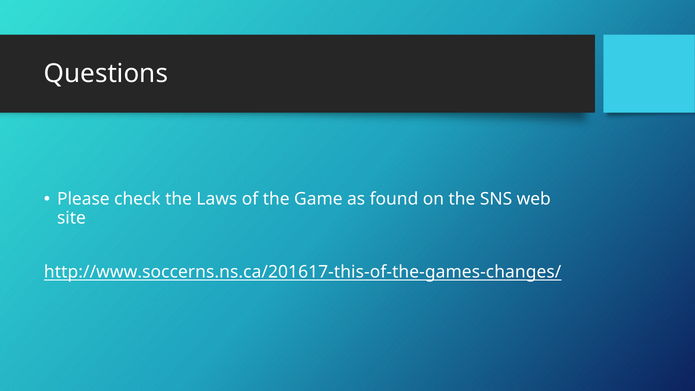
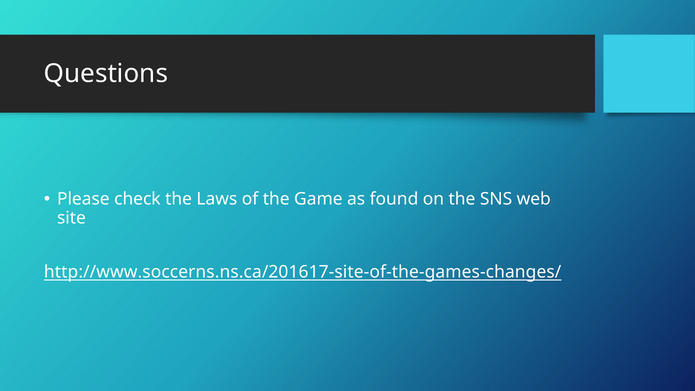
http://www.soccerns.ns.ca/201617-this-of-the-games-changes/: http://www.soccerns.ns.ca/201617-this-of-the-games-changes/ -> http://www.soccerns.ns.ca/201617-site-of-the-games-changes/
